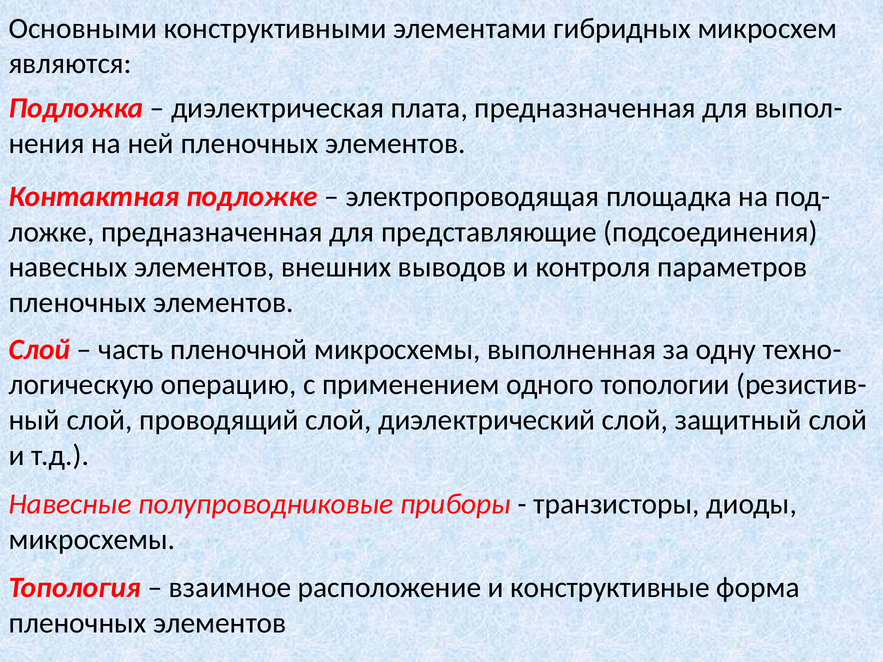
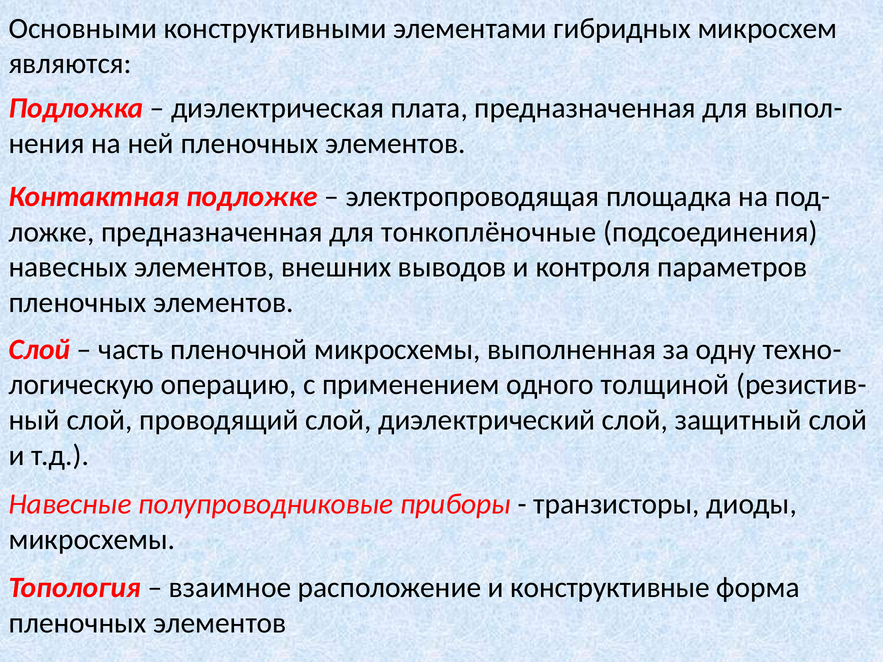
представляющие: представляющие -> тонкоплёночные
топологии: топологии -> толщиной
